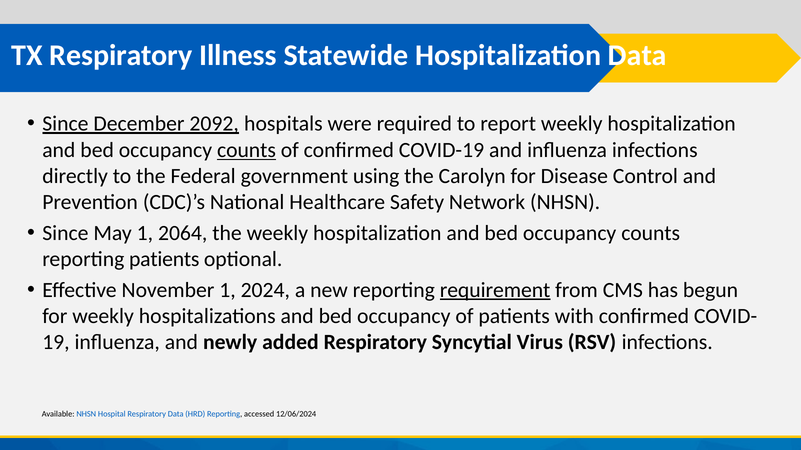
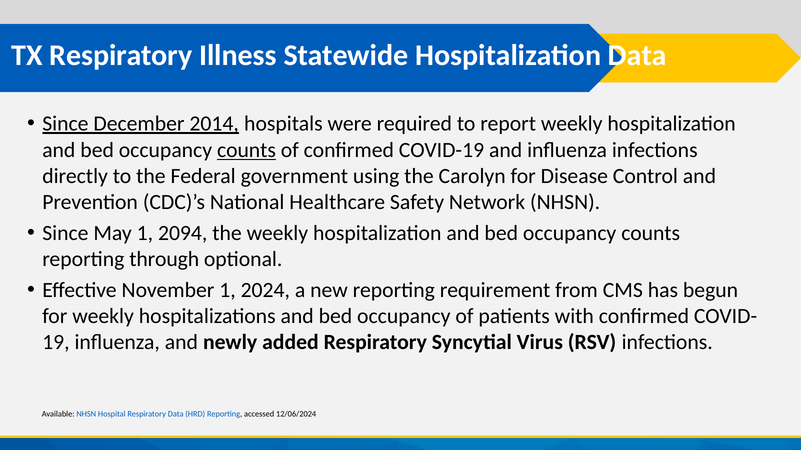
2092: 2092 -> 2014
2064: 2064 -> 2094
reporting patients: patients -> through
requirement underline: present -> none
